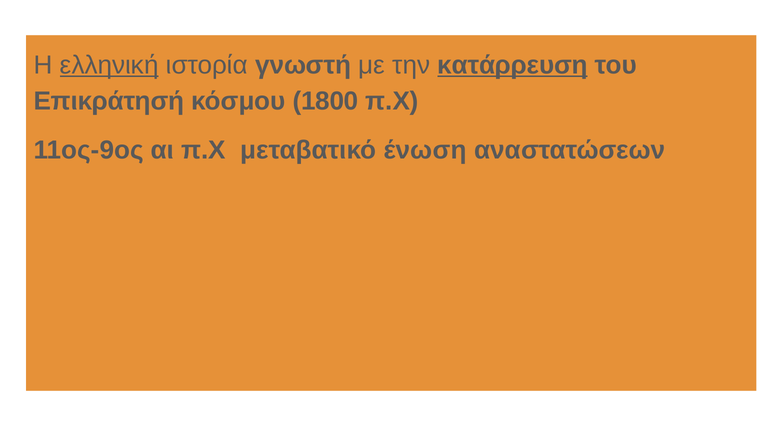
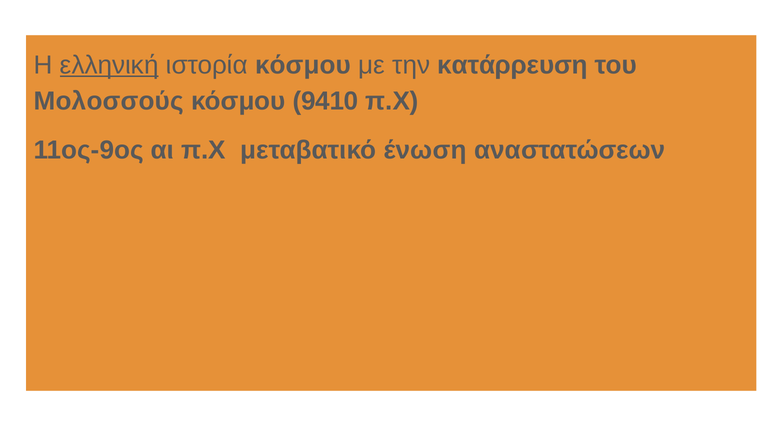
ιστορία γνωστή: γνωστή -> κόσμου
κατάρρευση underline: present -> none
Επικράτησή: Επικράτησή -> Μολοσσούς
1800: 1800 -> 9410
